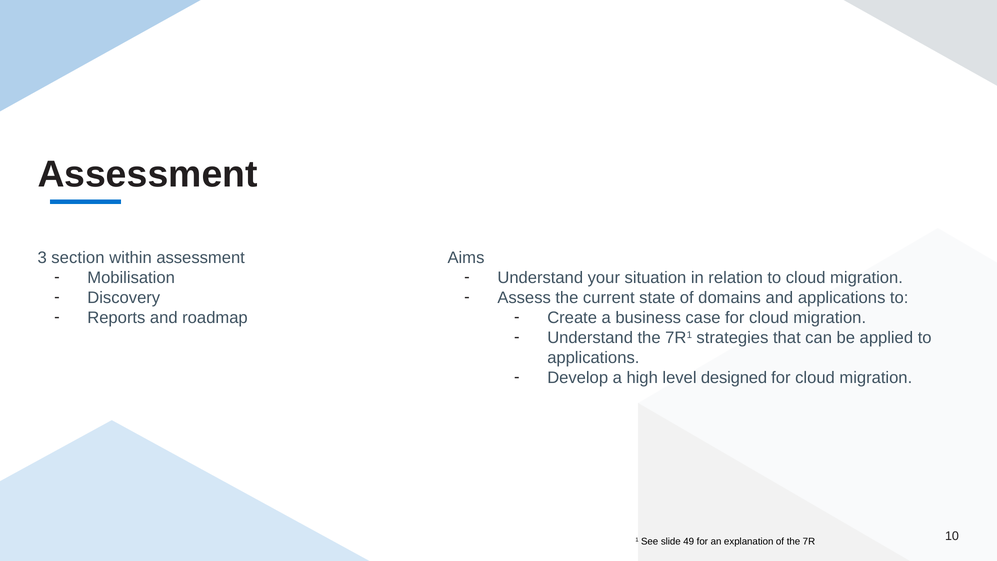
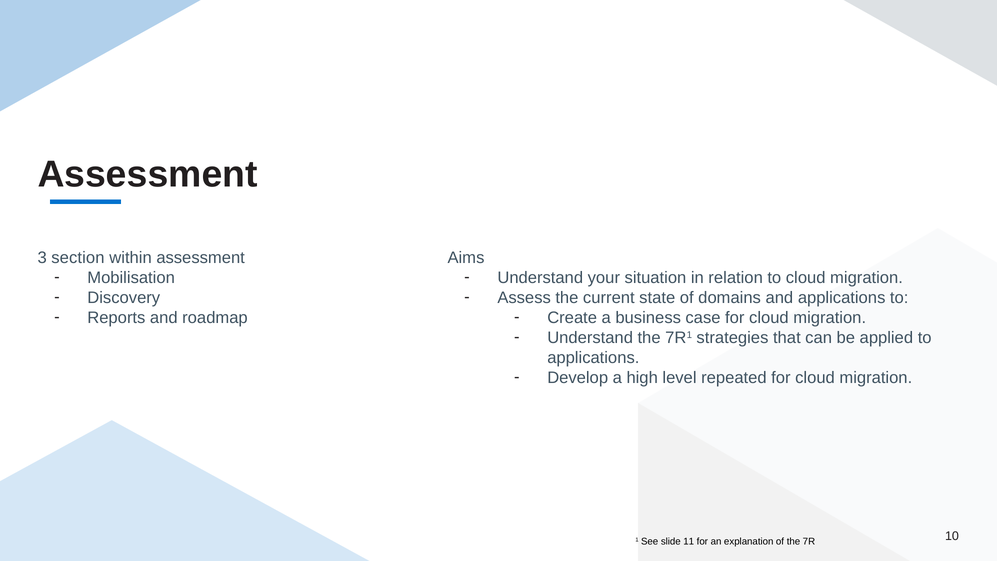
designed: designed -> repeated
49: 49 -> 11
